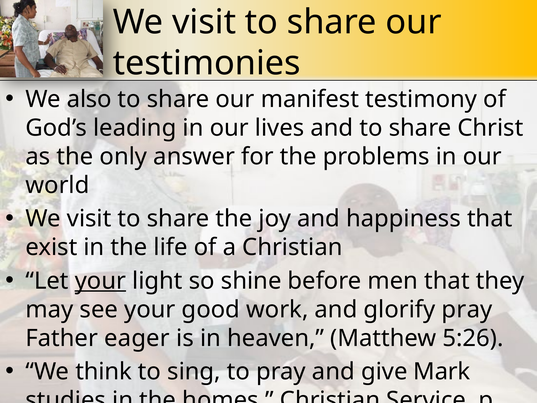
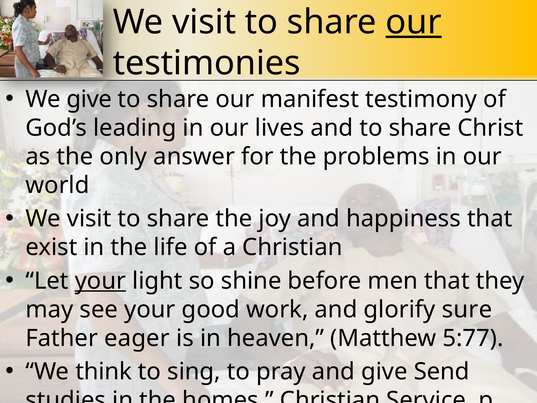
our at (414, 22) underline: none -> present
We also: also -> give
glorify pray: pray -> sure
5:26: 5:26 -> 5:77
Mark: Mark -> Send
